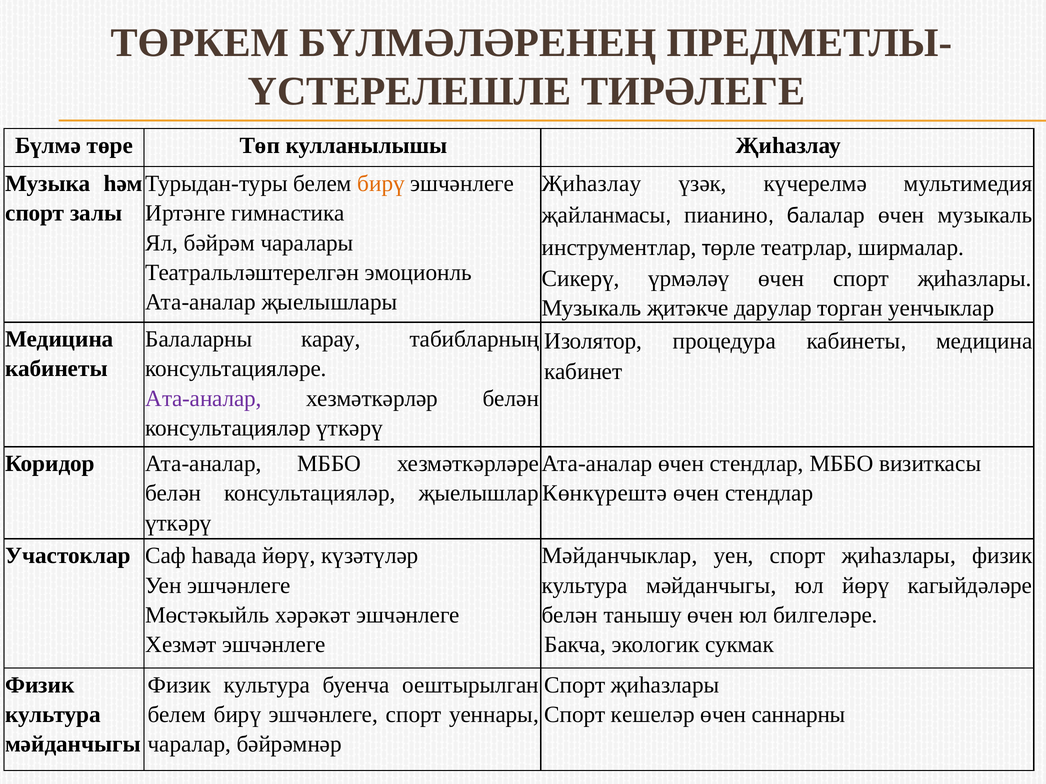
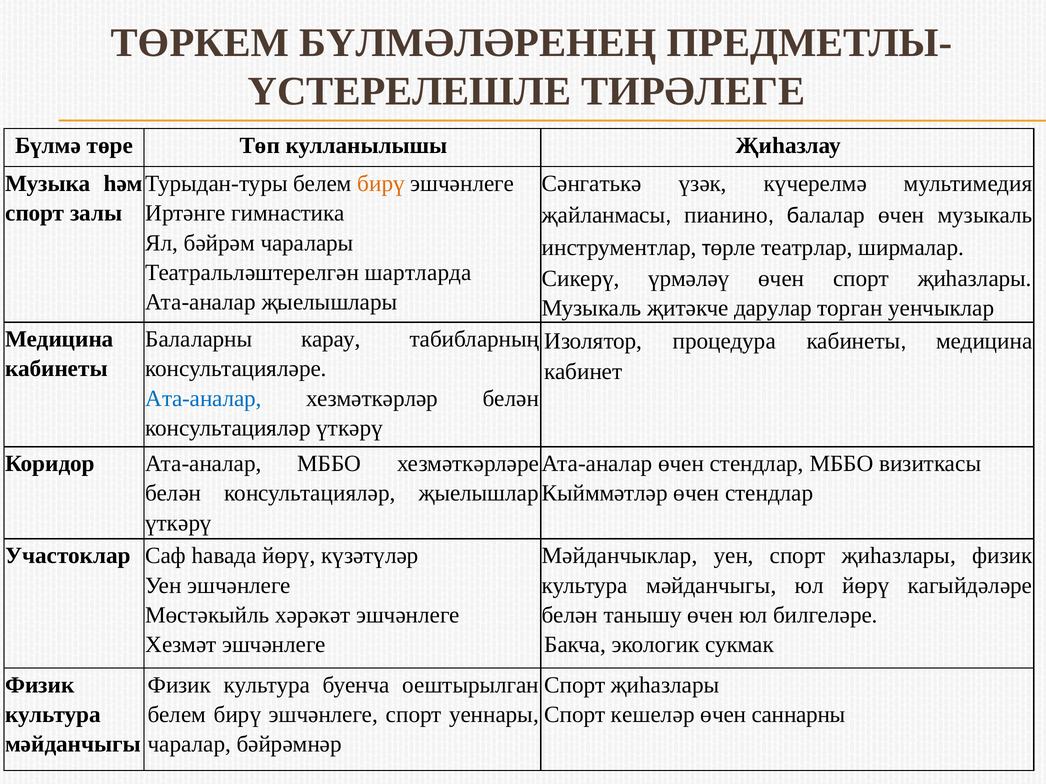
Җиһазлау at (592, 184): Җиһазлау -> Сәнгатькә
эмоционль: эмоционль -> шартларда
Ата-аналар at (203, 399) colour: purple -> blue
Көнкүрештә: Көнкүрештә -> Кыйммәтләр
